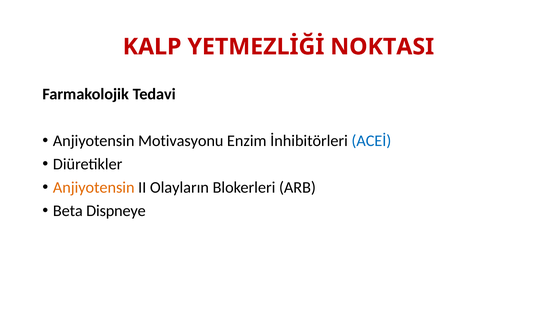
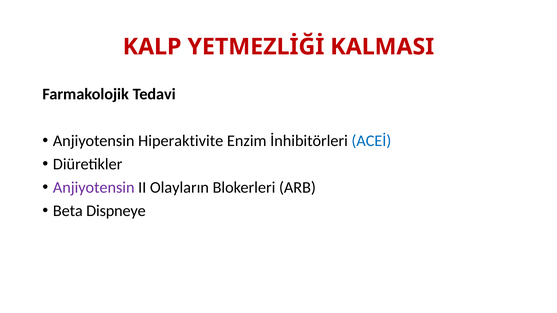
NOKTASI: NOKTASI -> KALMASI
Motivasyonu: Motivasyonu -> Hiperaktivite
Anjiyotensin at (94, 188) colour: orange -> purple
